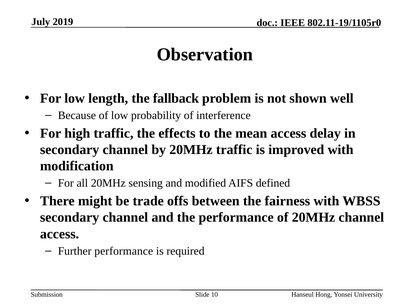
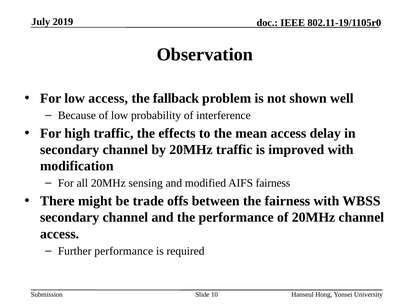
low length: length -> access
AIFS defined: defined -> fairness
